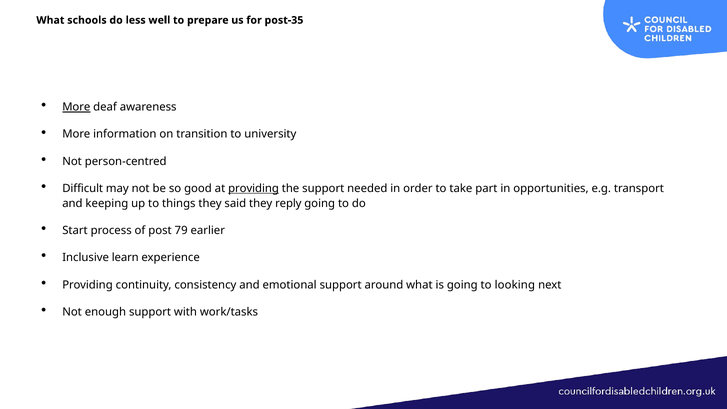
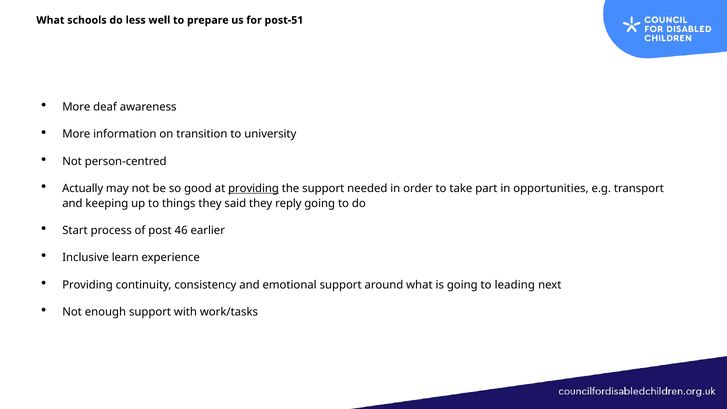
post-35: post-35 -> post-51
More at (76, 107) underline: present -> none
Difficult: Difficult -> Actually
79: 79 -> 46
looking: looking -> leading
